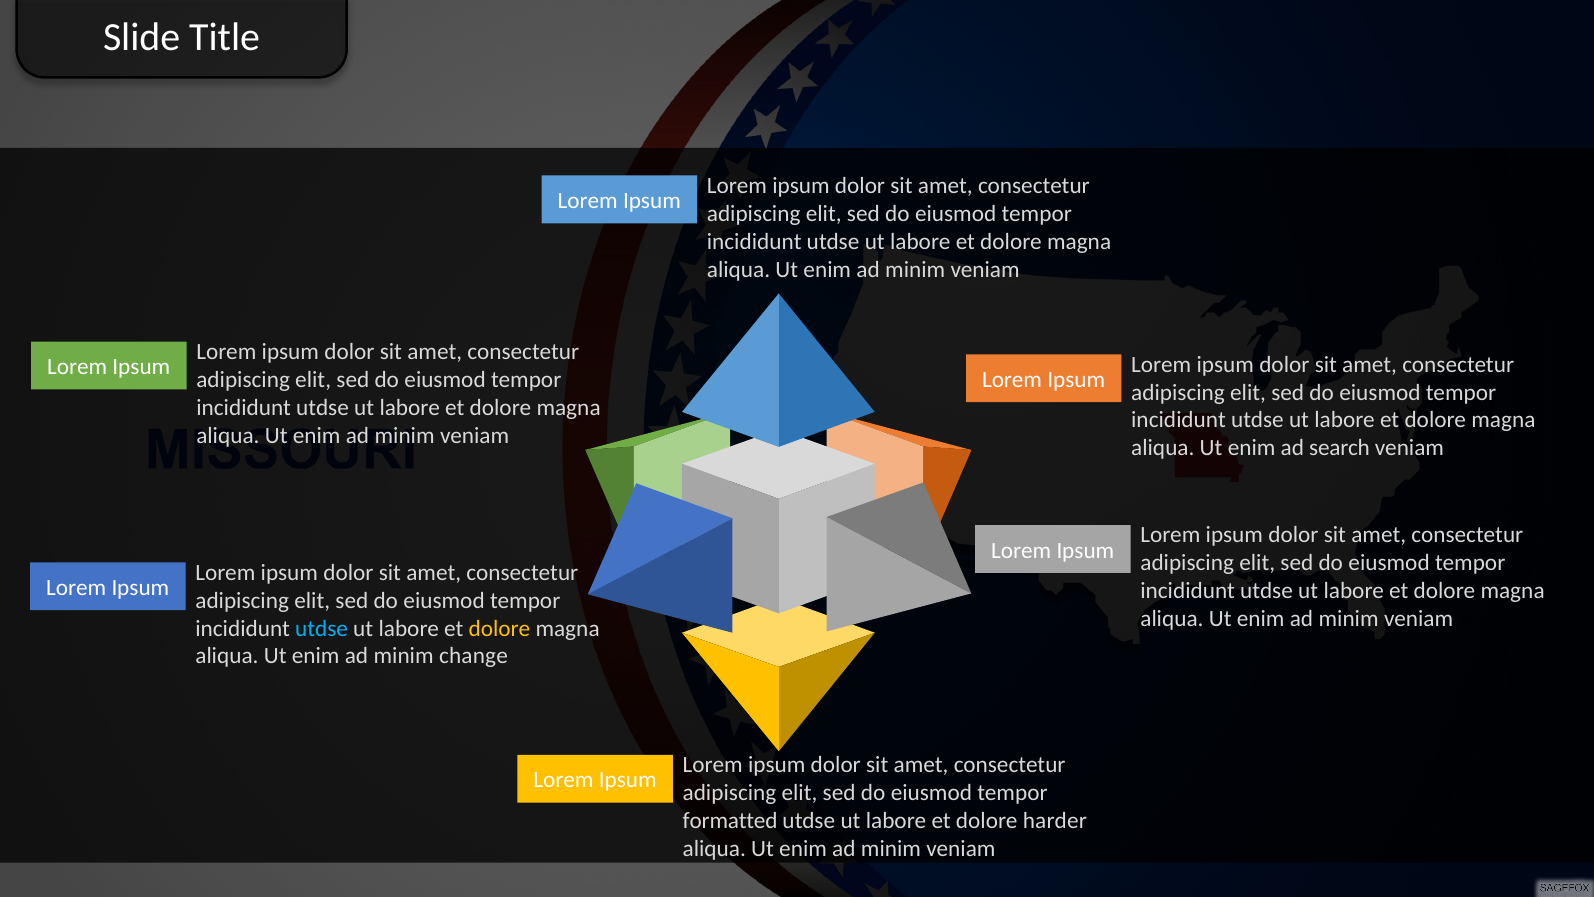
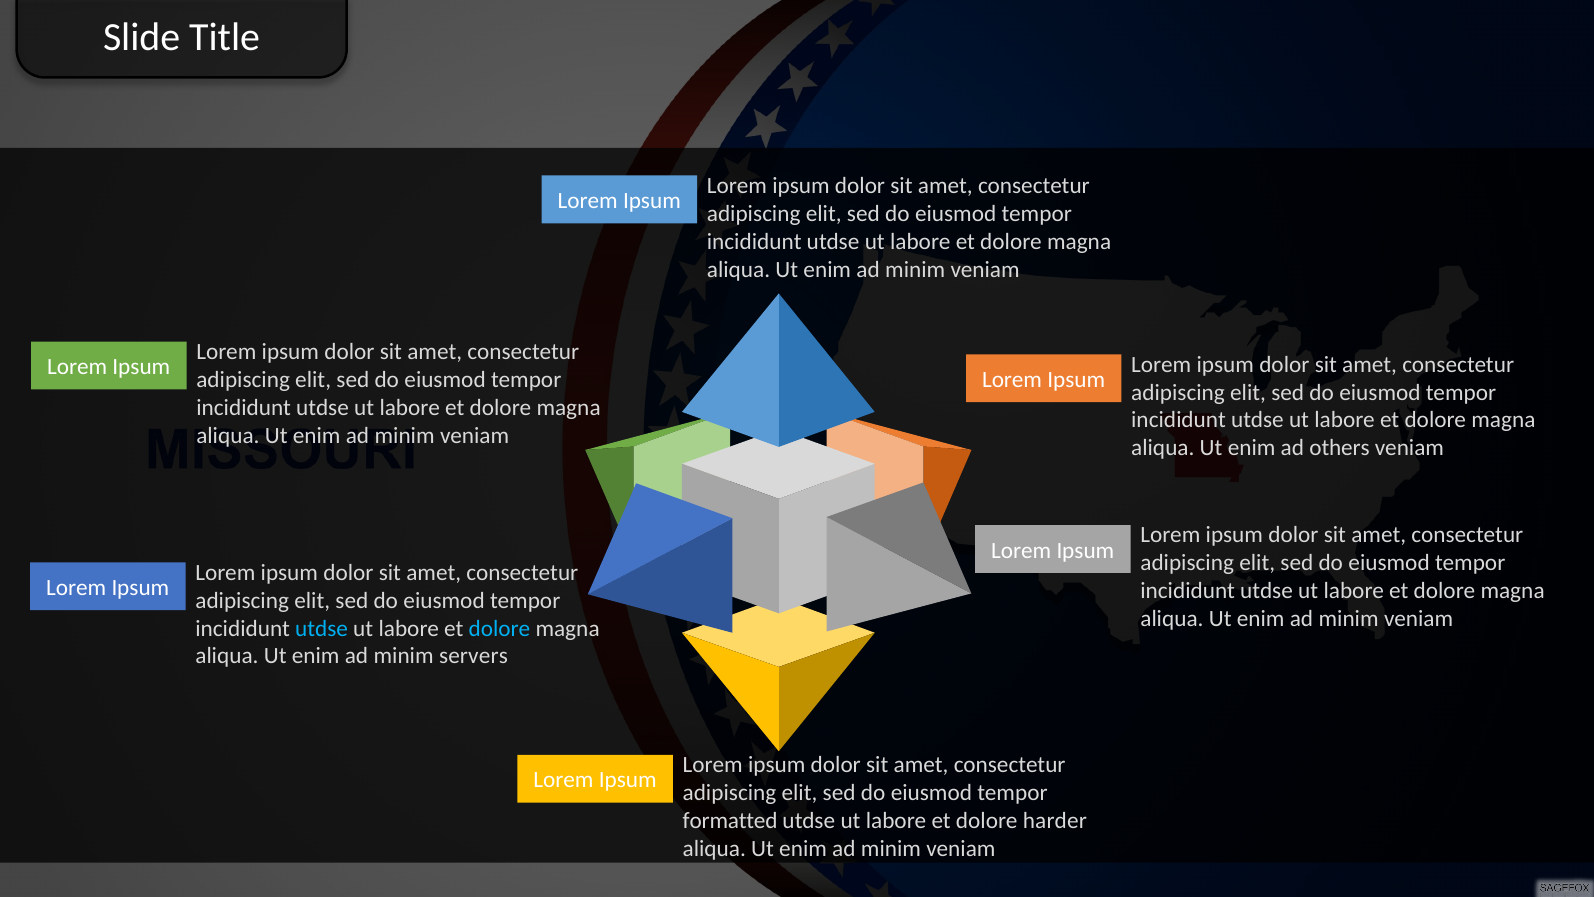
search: search -> others
dolore at (499, 628) colour: yellow -> light blue
change: change -> servers
